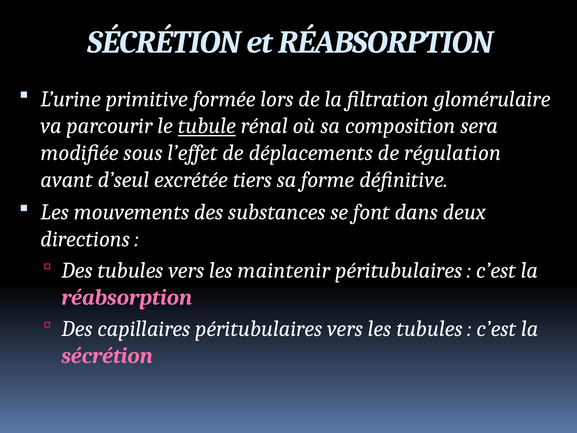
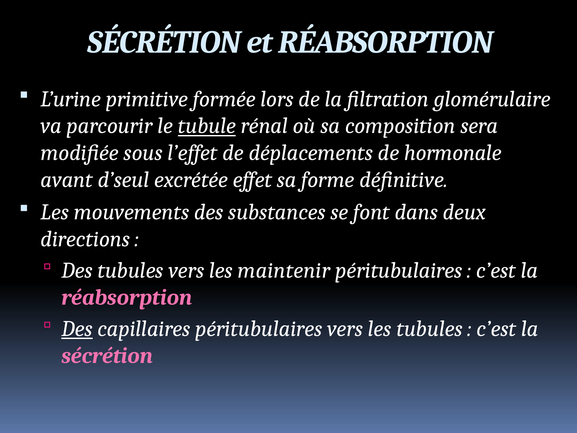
régulation: régulation -> hormonale
tiers: tiers -> effet
Des at (77, 329) underline: none -> present
